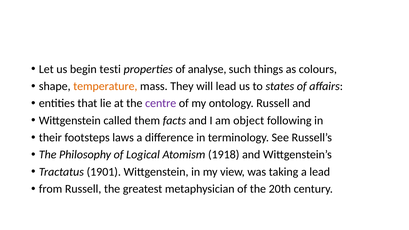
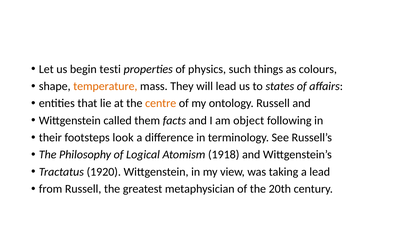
analyse: analyse -> physics
centre colour: purple -> orange
laws: laws -> look
1901: 1901 -> 1920
